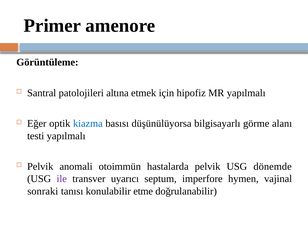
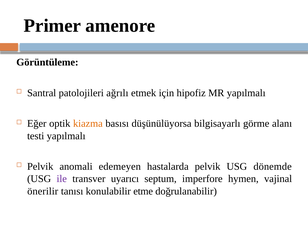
altına: altına -> ağrılı
kiazma colour: blue -> orange
otoimmün: otoimmün -> edemeyen
sonraki: sonraki -> önerilir
